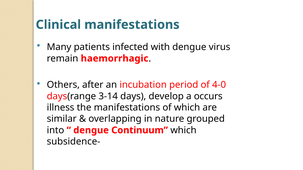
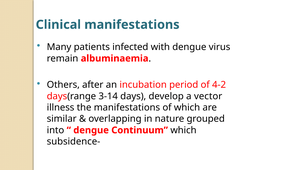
haemorrhagic: haemorrhagic -> albuminaemia
4-0: 4-0 -> 4-2
occurs: occurs -> vector
